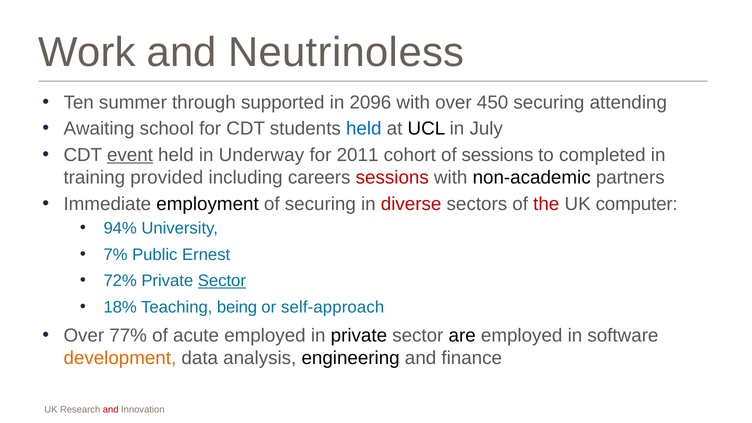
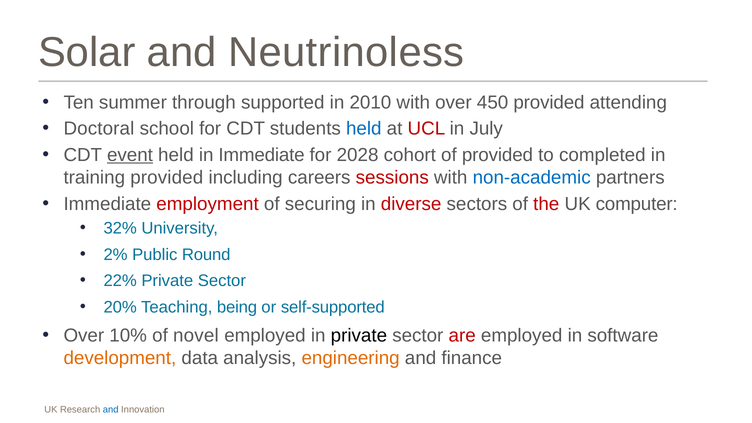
Work: Work -> Solar
2096: 2096 -> 2010
450 securing: securing -> provided
Awaiting: Awaiting -> Doctoral
UCL colour: black -> red
in Underway: Underway -> Immediate
2011: 2011 -> 2028
of sessions: sessions -> provided
non-academic colour: black -> blue
employment colour: black -> red
94%: 94% -> 32%
7%: 7% -> 2%
Ernest: Ernest -> Round
72%: 72% -> 22%
Sector at (222, 281) underline: present -> none
18%: 18% -> 20%
self-approach: self-approach -> self-supported
77%: 77% -> 10%
acute: acute -> novel
are colour: black -> red
engineering colour: black -> orange
and at (111, 410) colour: red -> blue
